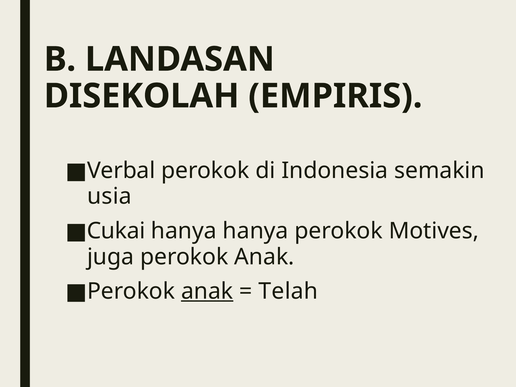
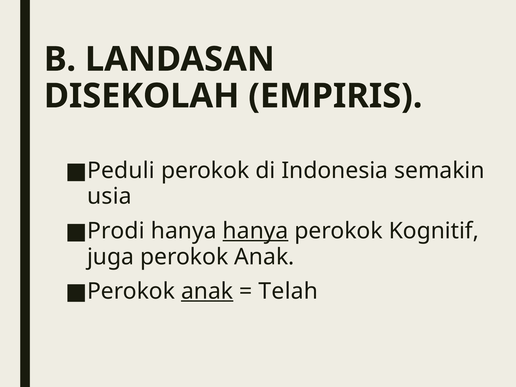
Verbal: Verbal -> Peduli
Cukai: Cukai -> Prodi
hanya at (256, 231) underline: none -> present
Motives: Motives -> Kognitif
